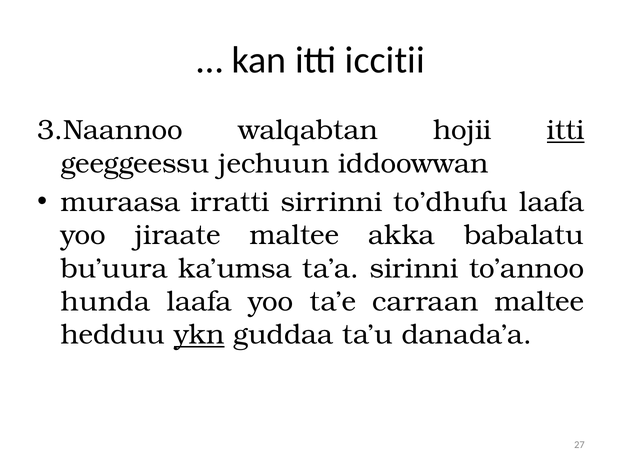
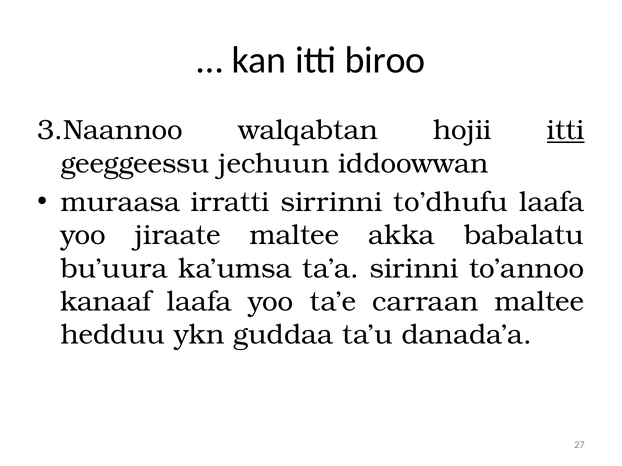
iccitii: iccitii -> biroo
hunda: hunda -> kanaaf
ykn underline: present -> none
